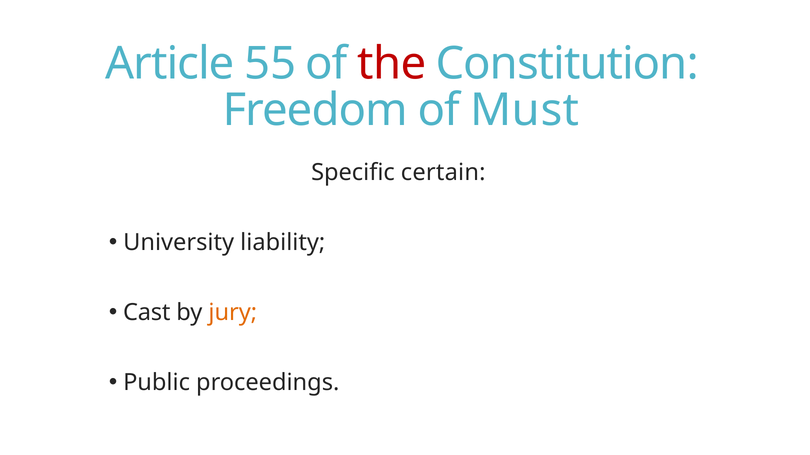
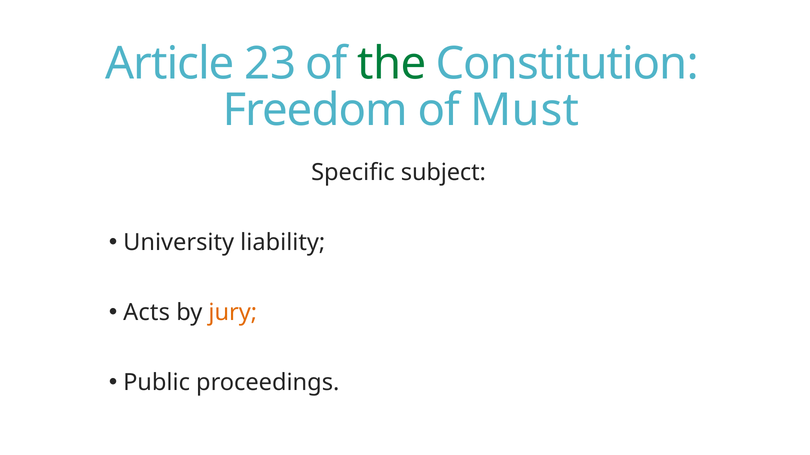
55: 55 -> 23
the colour: red -> green
certain: certain -> subject
Cast: Cast -> Acts
